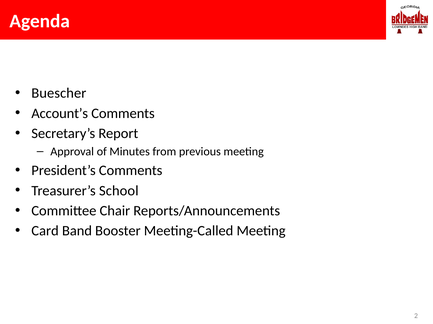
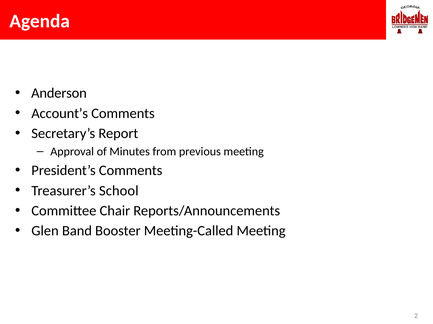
Buescher: Buescher -> Anderson
Card: Card -> Glen
